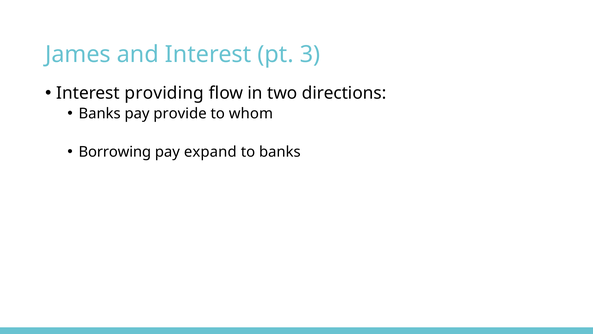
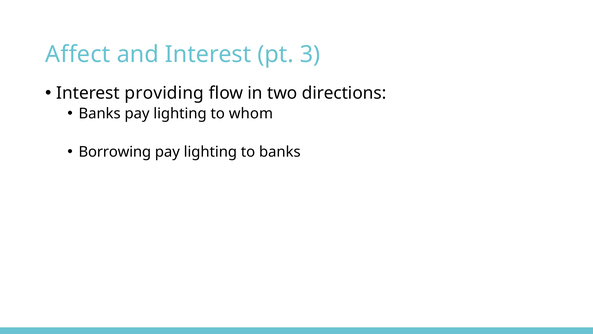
James: James -> Affect
Banks pay provide: provide -> lighting
expand at (210, 152): expand -> lighting
